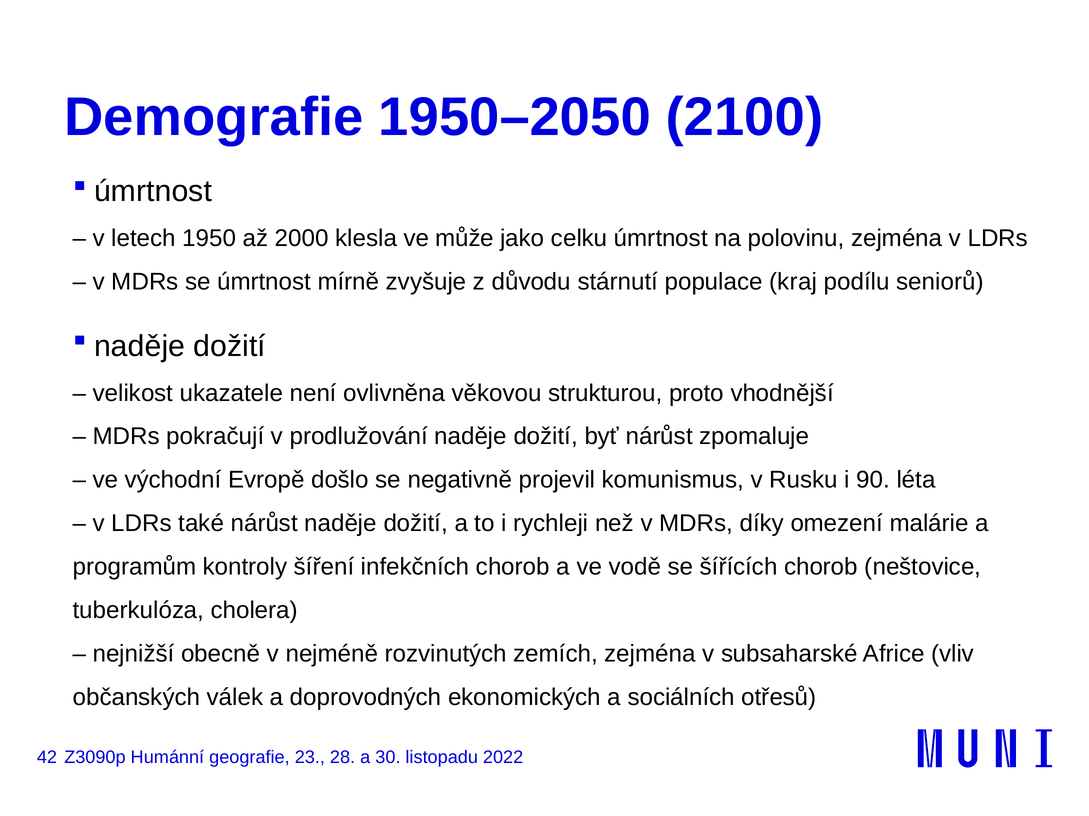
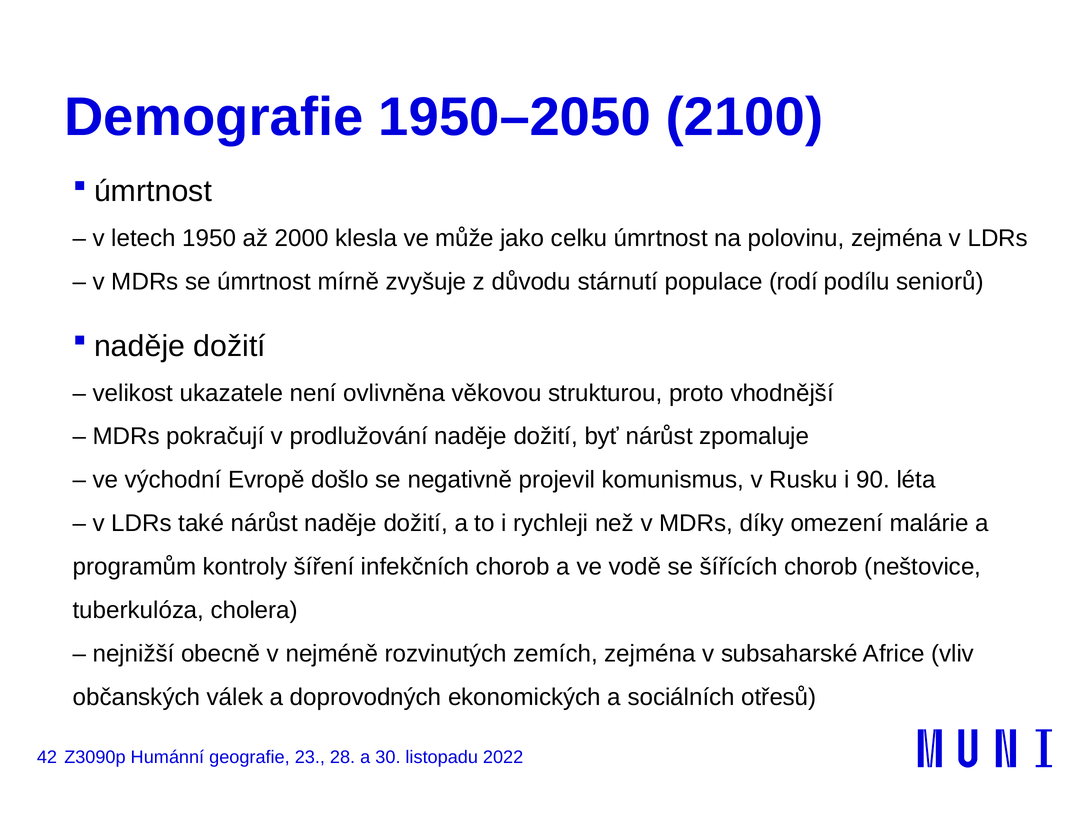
kraj: kraj -> rodí
